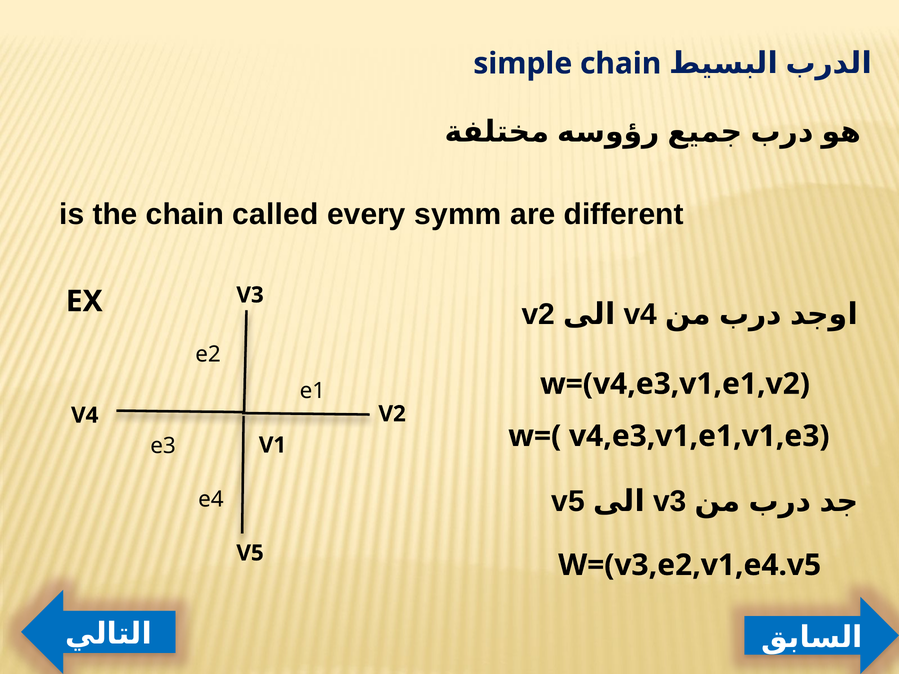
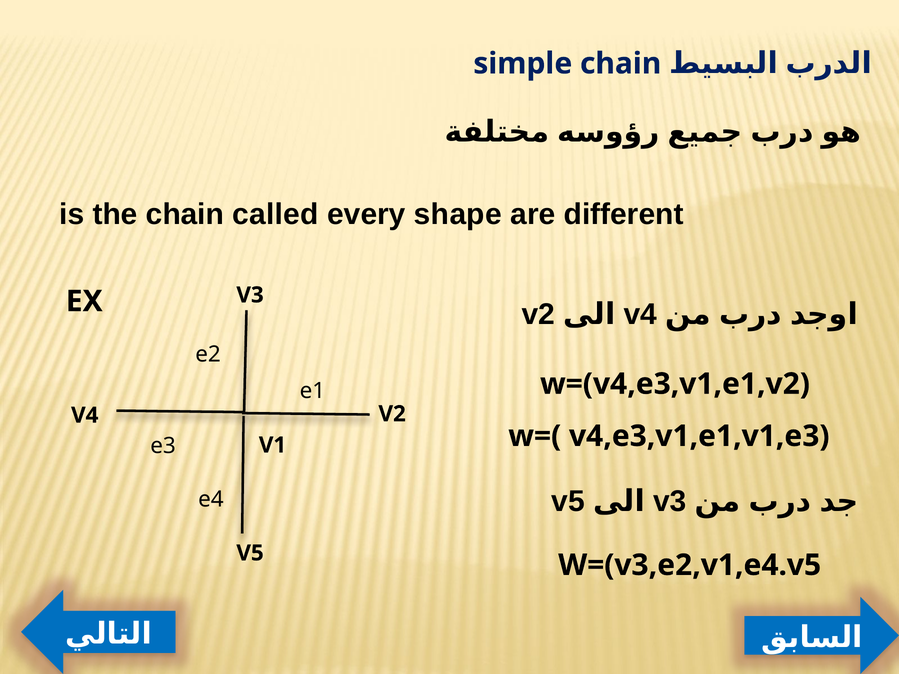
symm: symm -> shape
